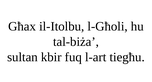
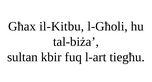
il-Itolbu: il-Itolbu -> il-Kitbu
